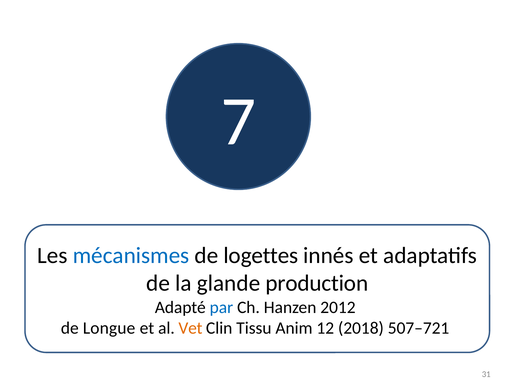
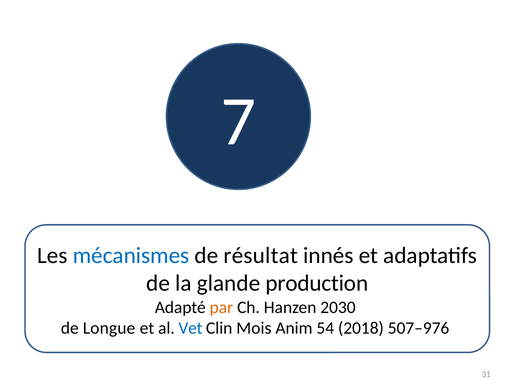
logettes: logettes -> résultat
par colour: blue -> orange
2012: 2012 -> 2030
Vet colour: orange -> blue
Tissu: Tissu -> Mois
12: 12 -> 54
507–721: 507–721 -> 507–976
